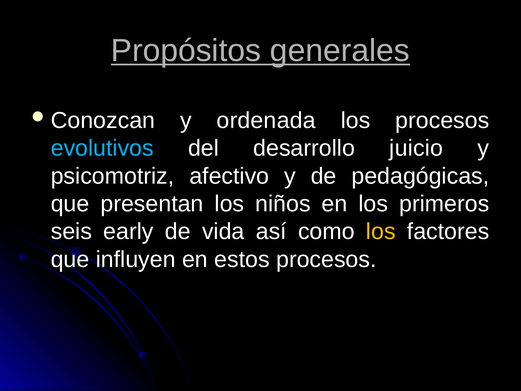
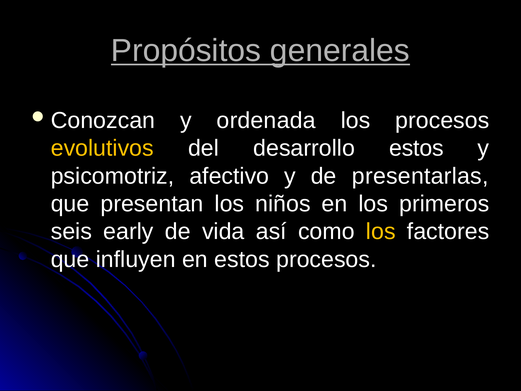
evolutivos colour: light blue -> yellow
desarrollo juicio: juicio -> estos
pedagógicas: pedagógicas -> presentarlas
